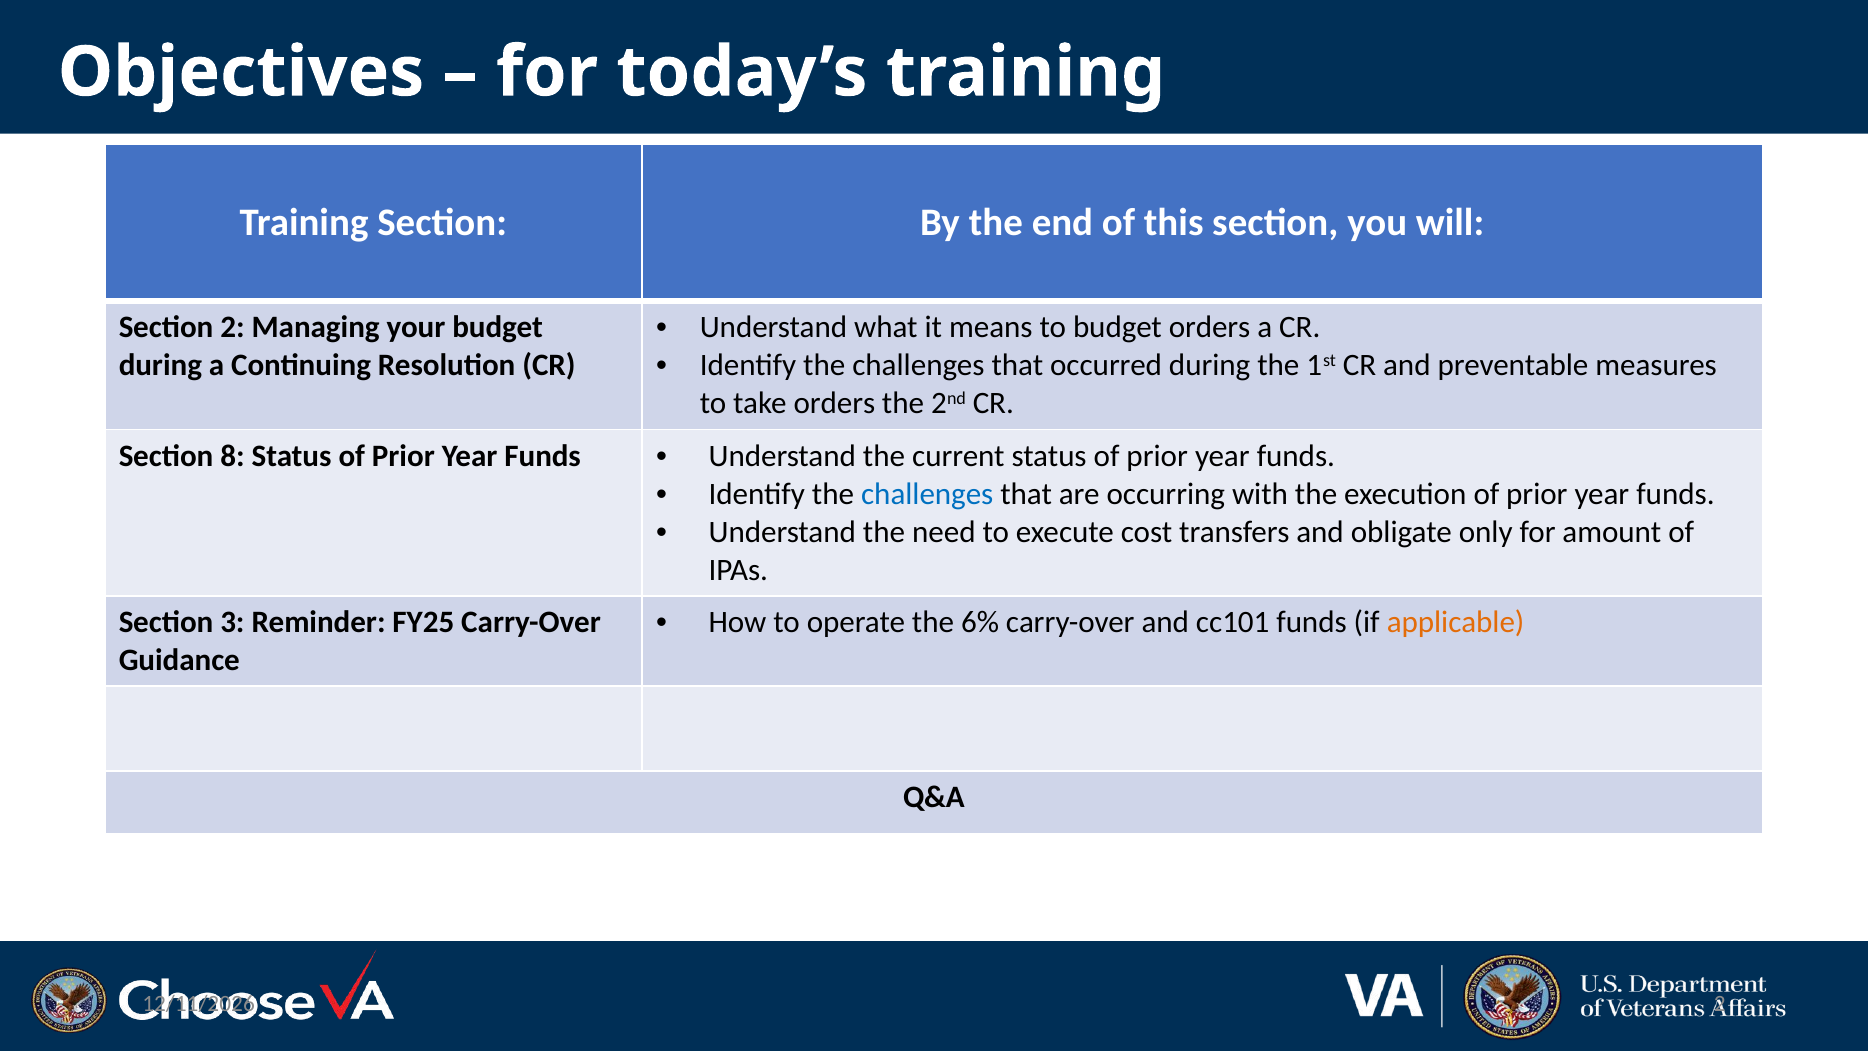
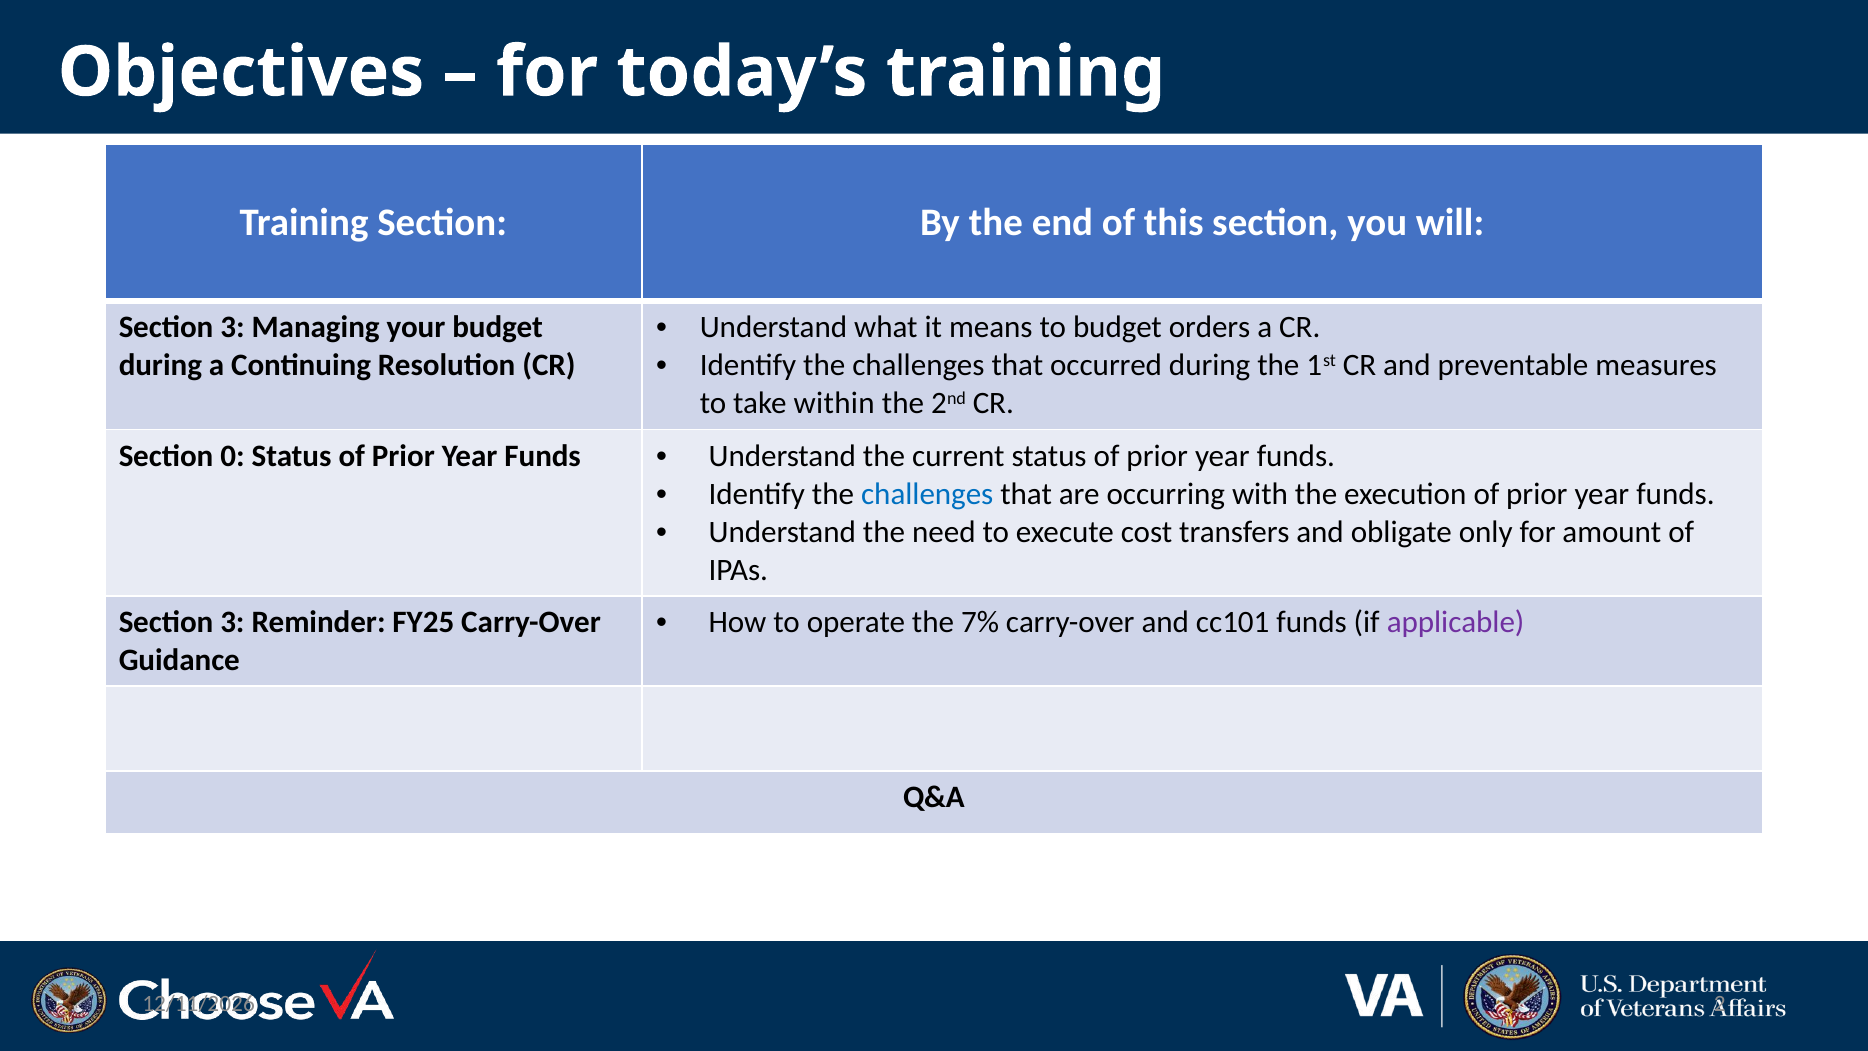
2 at (233, 327): 2 -> 3
take orders: orders -> within
8: 8 -> 0
6%: 6% -> 7%
applicable colour: orange -> purple
